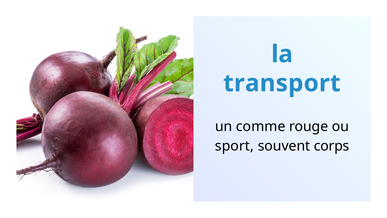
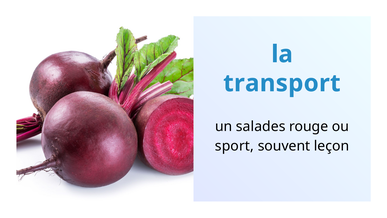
comme: comme -> salades
corps: corps -> leçon
